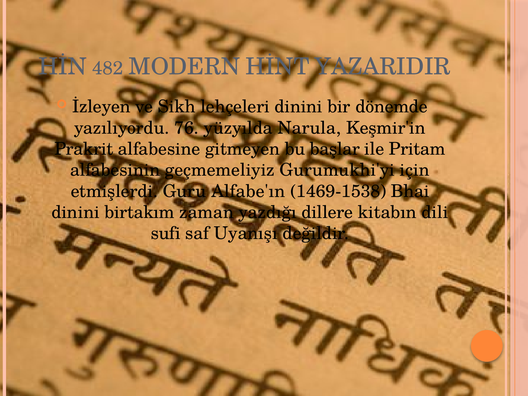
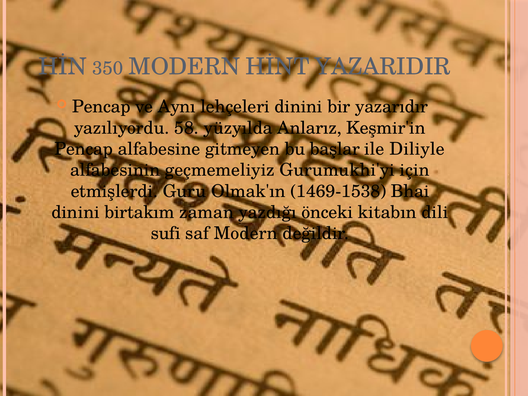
482: 482 -> 350
İzleyen at (101, 107): İzleyen -> Pencap
Sikh: Sikh -> Aynı
dönemde: dönemde -> yazarıdır
76: 76 -> 58
Narula: Narula -> Anlarız
Prakrit at (84, 149): Prakrit -> Pencap
Pritam: Pritam -> Diliyle
Alfabe'ın: Alfabe'ın -> Olmak'ın
dillere: dillere -> önceki
saf Uyanışı: Uyanışı -> Modern
